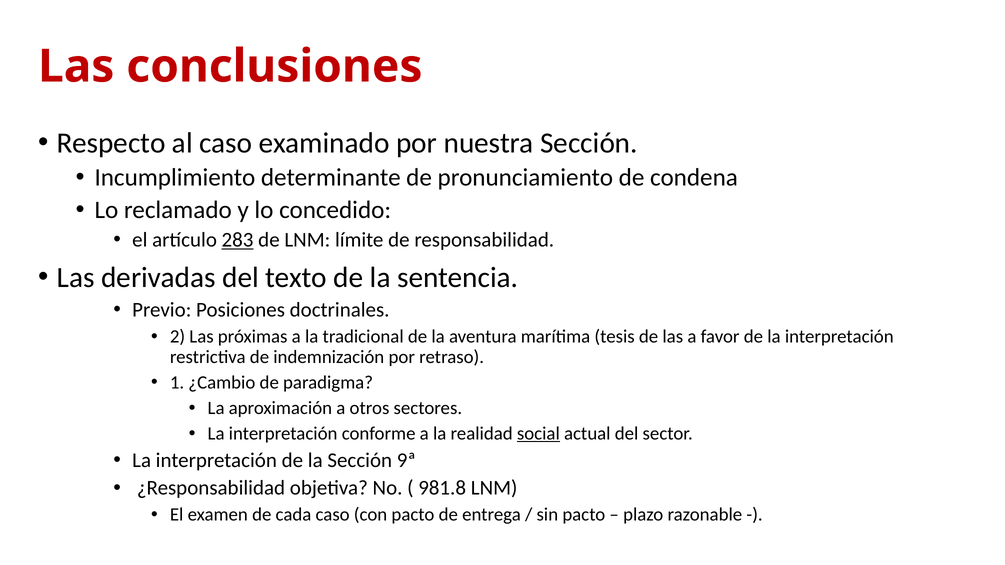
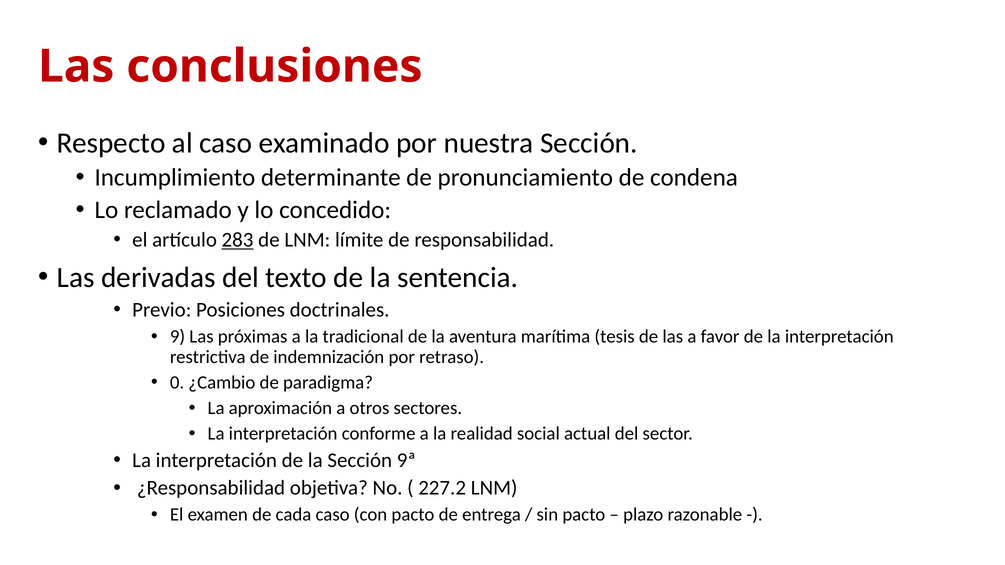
2: 2 -> 9
1: 1 -> 0
social underline: present -> none
981.8: 981.8 -> 227.2
